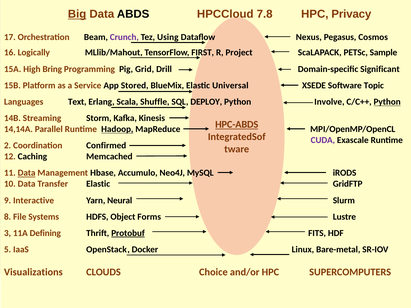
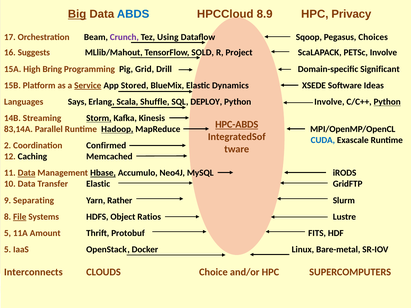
ABDS colour: black -> blue
7.8: 7.8 -> 8.9
Nexus: Nexus -> Sqoop
Cosmos: Cosmos -> Choices
Logically: Logically -> Suggests
FIRST: FIRST -> SOLD
PETSc Sample: Sample -> Involve
Service underline: none -> present
Universal: Universal -> Dynamics
Topic: Topic -> Ideas
Text: Text -> Says
Storm underline: none -> present
14,14A: 14,14A -> 83,14A
CUDA colour: purple -> blue
Hbase underline: none -> present
Interactive: Interactive -> Separating
Neural: Neural -> Rather
File underline: none -> present
Forms: Forms -> Ratios
3 at (8, 233): 3 -> 5
Defining: Defining -> Amount
Protobuf underline: present -> none
Visualizations: Visualizations -> Interconnects
